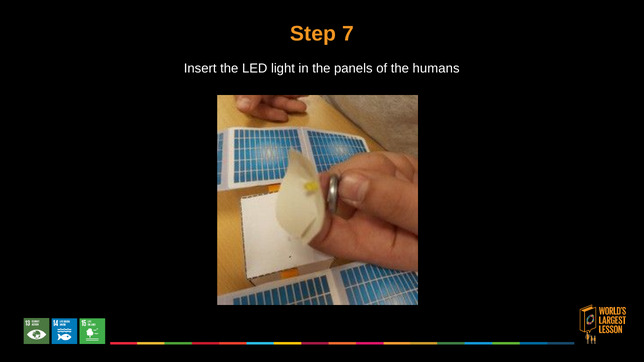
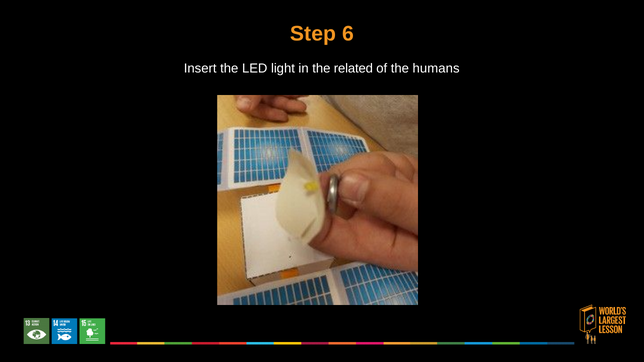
7: 7 -> 6
panels: panels -> related
